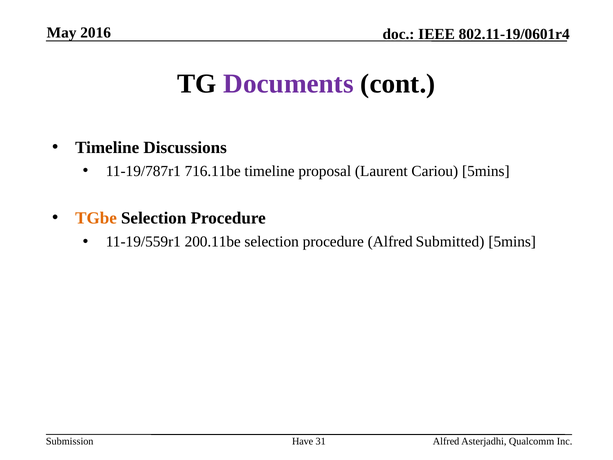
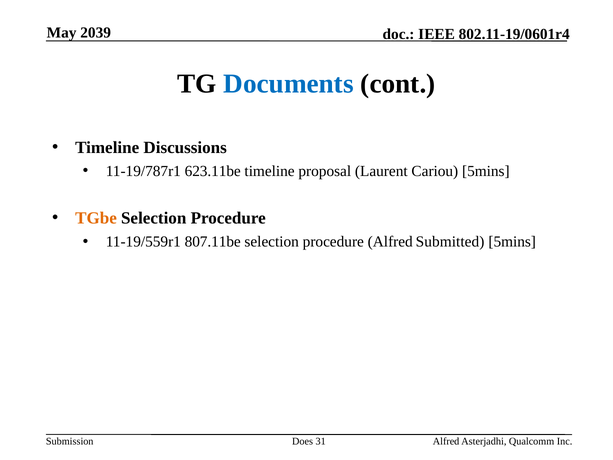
2016: 2016 -> 2039
Documents colour: purple -> blue
716.11be: 716.11be -> 623.11be
200.11be: 200.11be -> 807.11be
Have: Have -> Does
